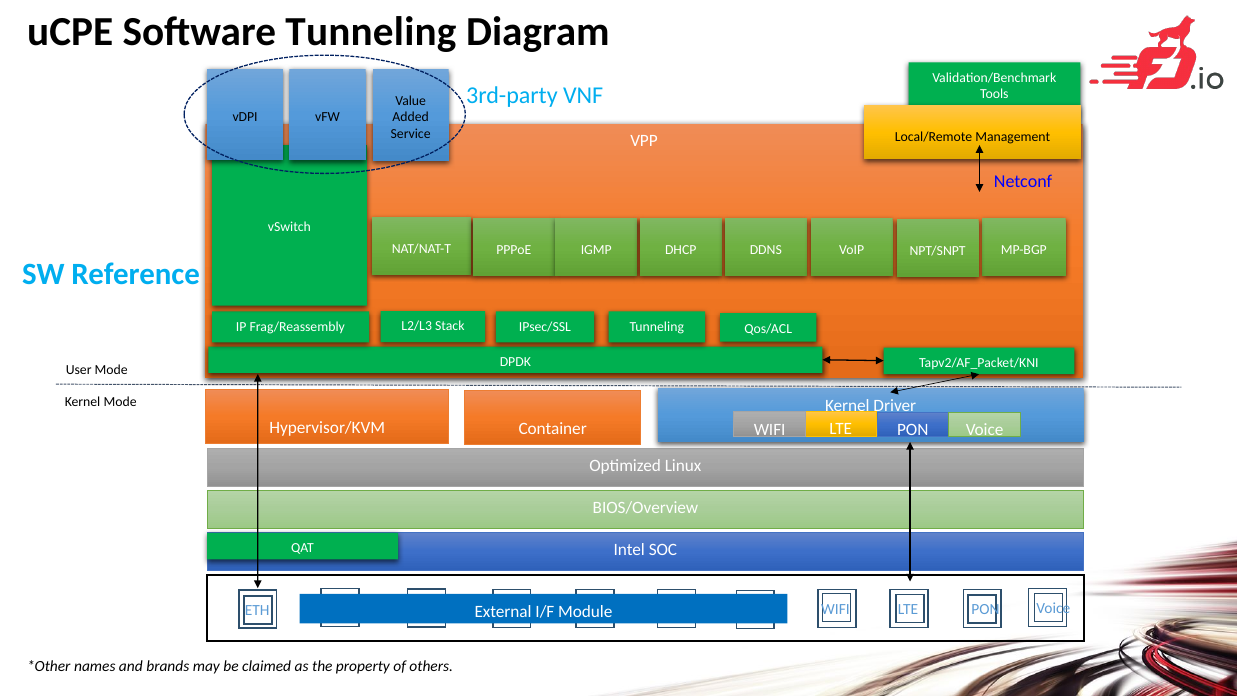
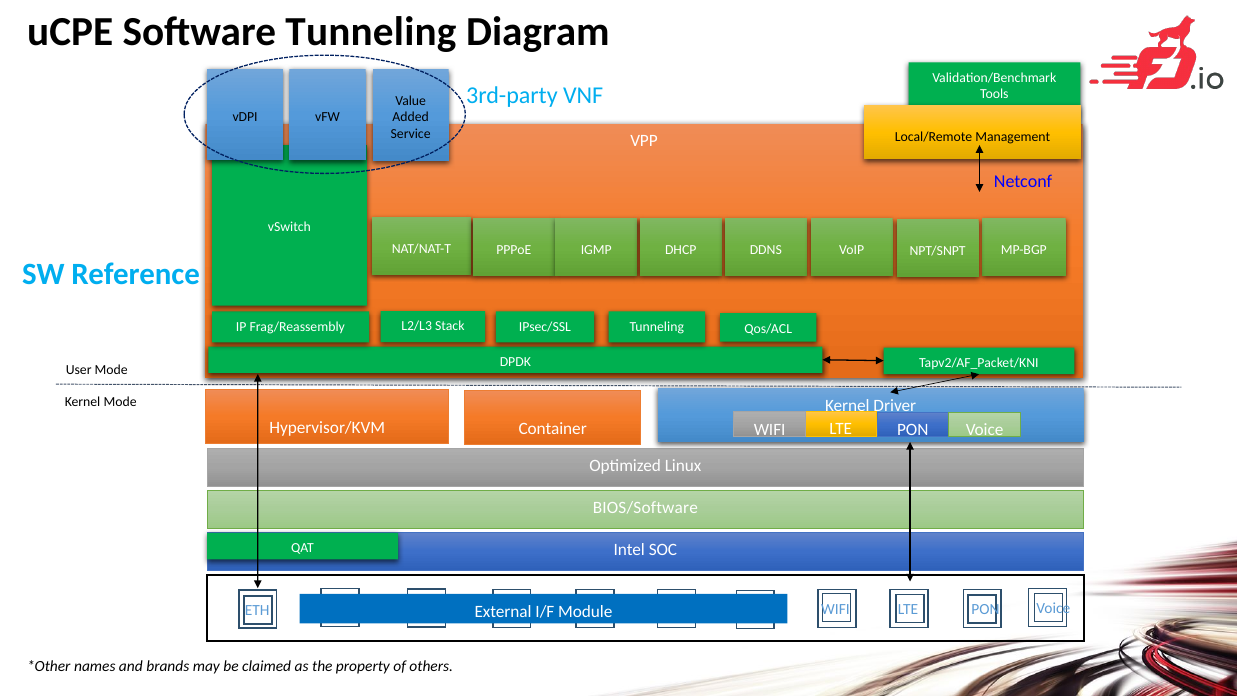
BIOS/Overview: BIOS/Overview -> BIOS/Software
